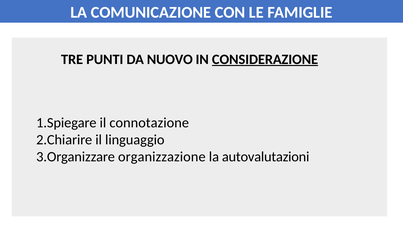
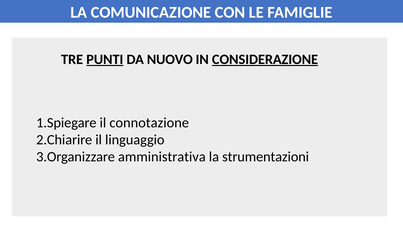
PUNTI underline: none -> present
organizzazione: organizzazione -> amministrativa
autovalutazioni: autovalutazioni -> strumentazioni
